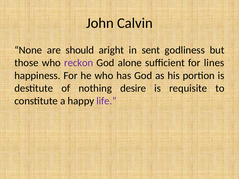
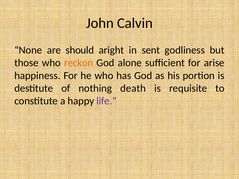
reckon colour: purple -> orange
lines: lines -> arise
desire: desire -> death
